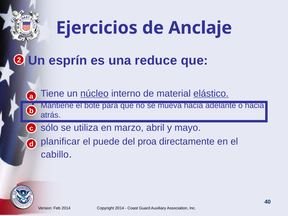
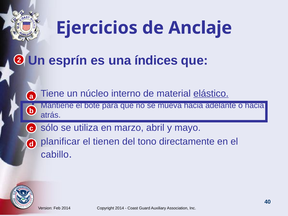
reduce: reduce -> índices
núcleo underline: present -> none
puede: puede -> tienen
proa: proa -> tono
